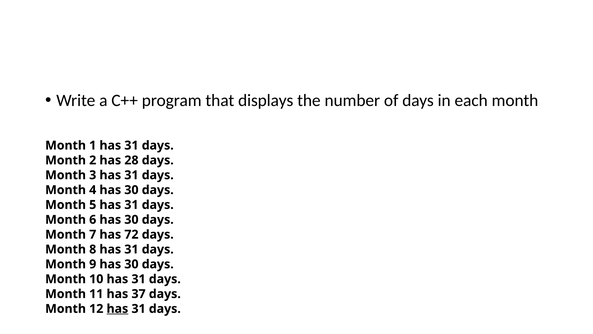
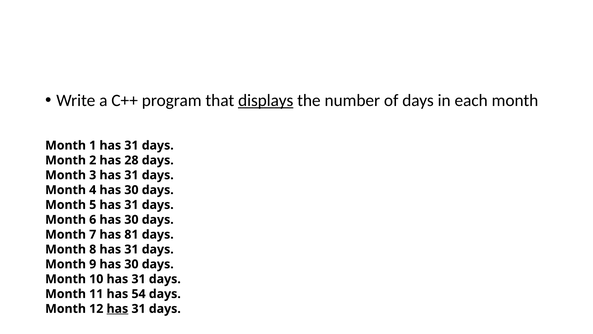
displays underline: none -> present
72: 72 -> 81
37: 37 -> 54
